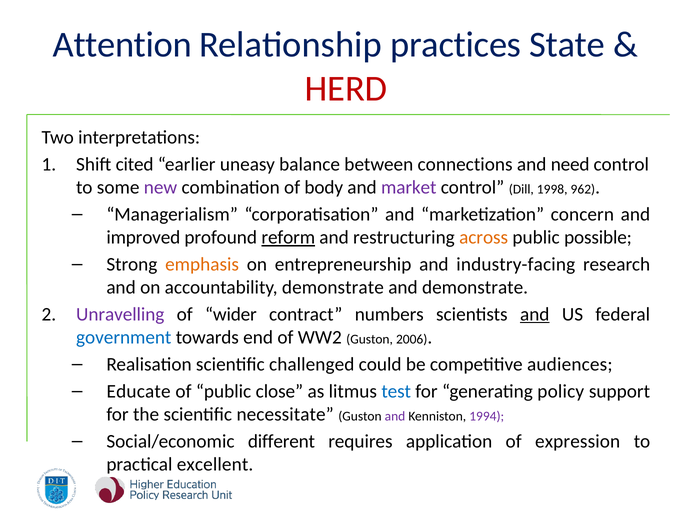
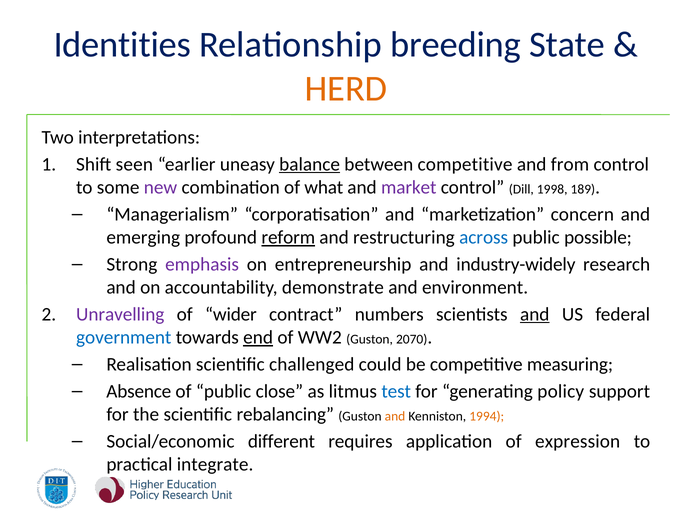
Attention: Attention -> Identities
practices: practices -> breeding
HERD colour: red -> orange
cited: cited -> seen
balance underline: none -> present
between connections: connections -> competitive
need: need -> from
body: body -> what
962: 962 -> 189
improved: improved -> emerging
across colour: orange -> blue
emphasis colour: orange -> purple
industry-facing: industry-facing -> industry-widely
and demonstrate: demonstrate -> environment
end underline: none -> present
2006: 2006 -> 2070
audiences: audiences -> measuring
Educate: Educate -> Absence
necessitate: necessitate -> rebalancing
and at (395, 416) colour: purple -> orange
1994 colour: purple -> orange
excellent: excellent -> integrate
